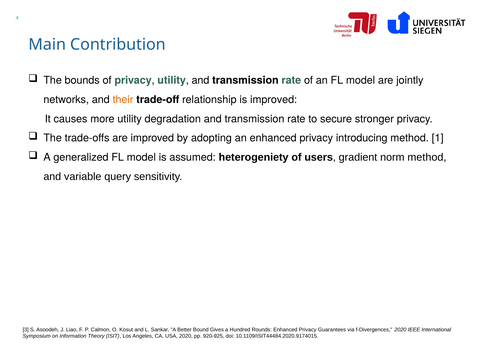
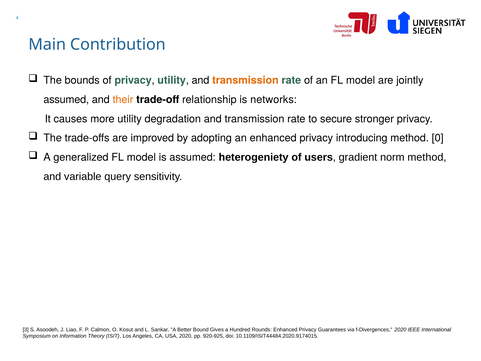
transmission at (245, 80) colour: black -> orange
networks at (66, 100): networks -> assumed
is improved: improved -> networks
1: 1 -> 0
